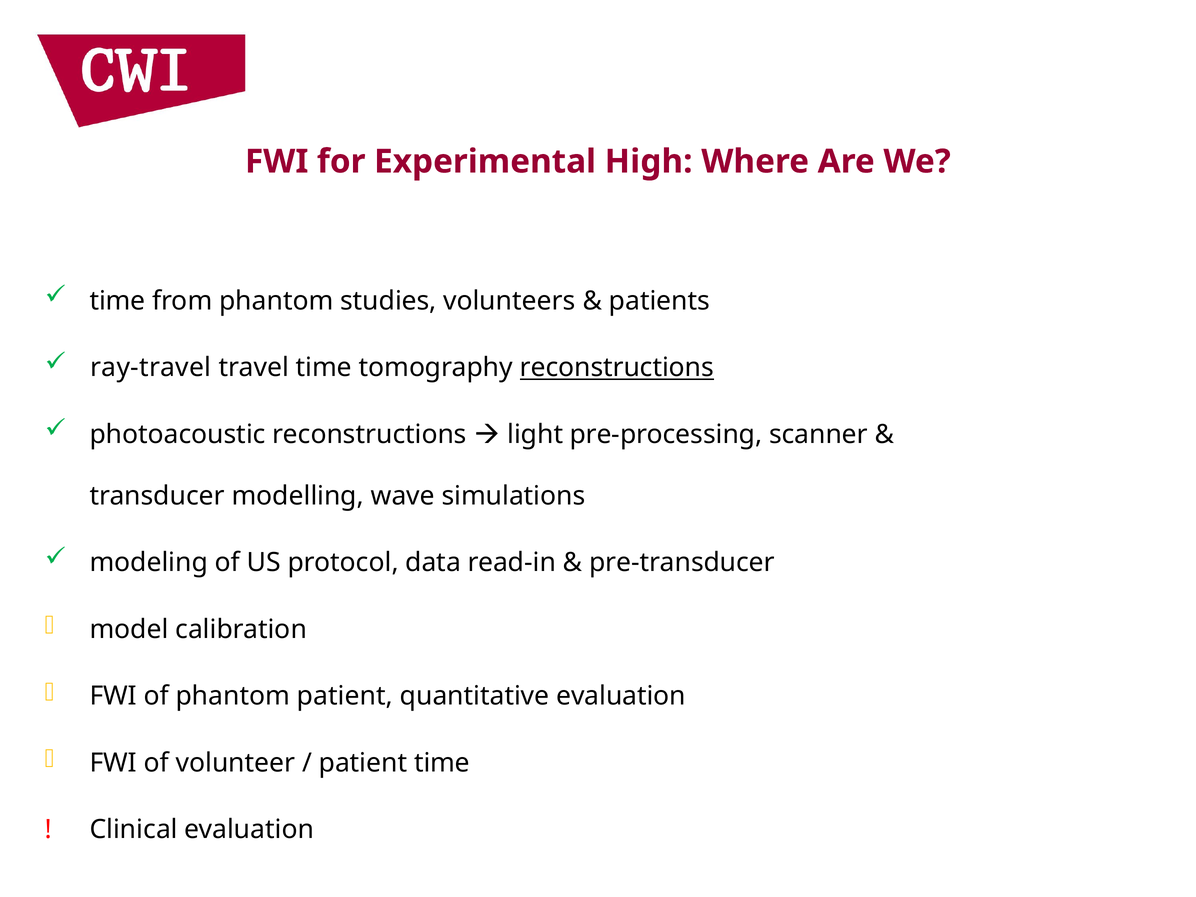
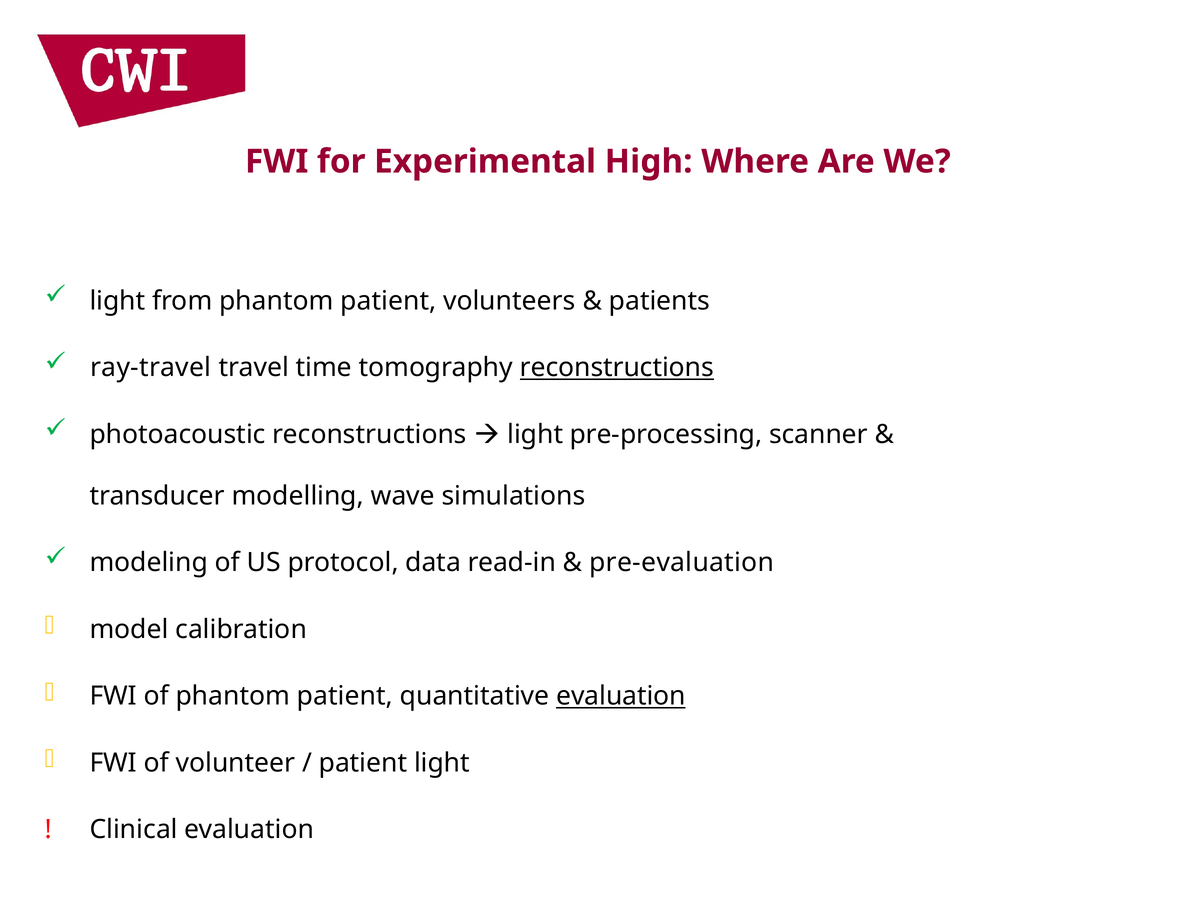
time at (118, 301): time -> light
from phantom studies: studies -> patient
pre-transducer: pre-transducer -> pre-evaluation
evaluation at (621, 696) underline: none -> present
patient time: time -> light
